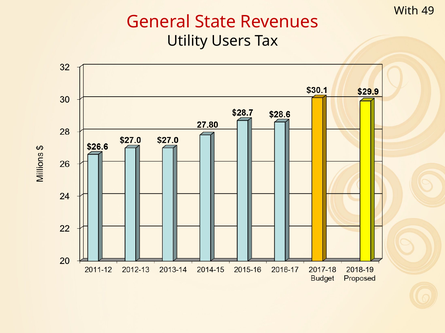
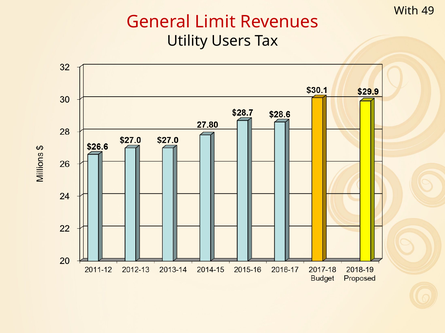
State: State -> Limit
